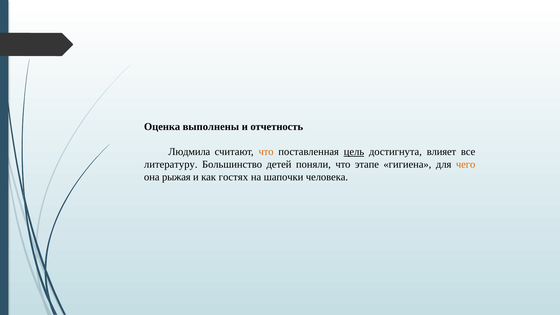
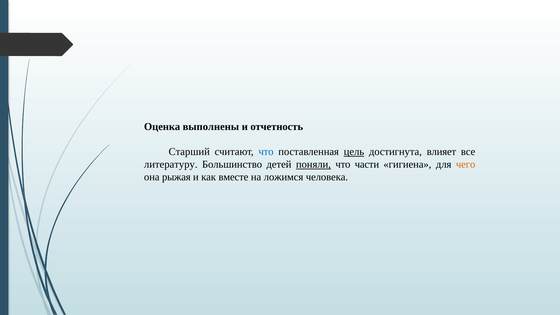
Людмила: Людмила -> Старший
что at (266, 152) colour: orange -> blue
поняли underline: none -> present
этапе: этапе -> части
гостях: гостях -> вместе
шапочки: шапочки -> ложимся
